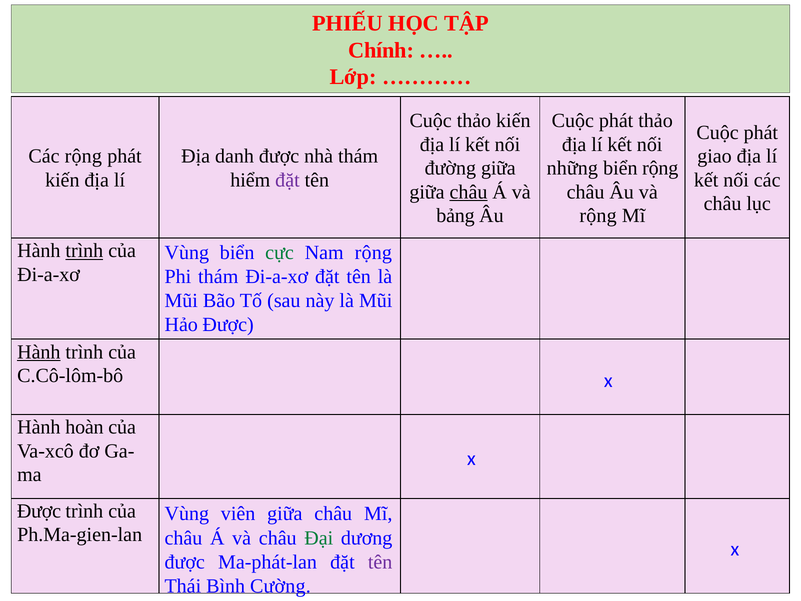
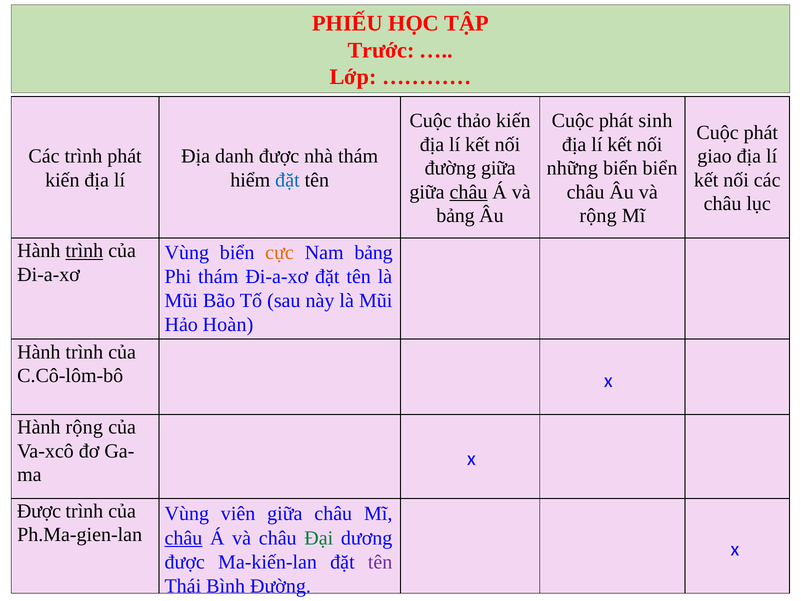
Chính: Chính -> Trước
phát thảo: thảo -> sinh
Các rộng: rộng -> trình
biển rộng: rộng -> biển
đặt at (287, 180) colour: purple -> blue
cực colour: green -> orange
Nam rộng: rộng -> bảng
Hảo Được: Được -> Hoàn
Hành at (39, 352) underline: present -> none
Hành hoàn: hoàn -> rộng
châu at (183, 538) underline: none -> present
Ma-phát-lan: Ma-phát-lan -> Ma-kiến-lan
Bình Cường: Cường -> Đường
